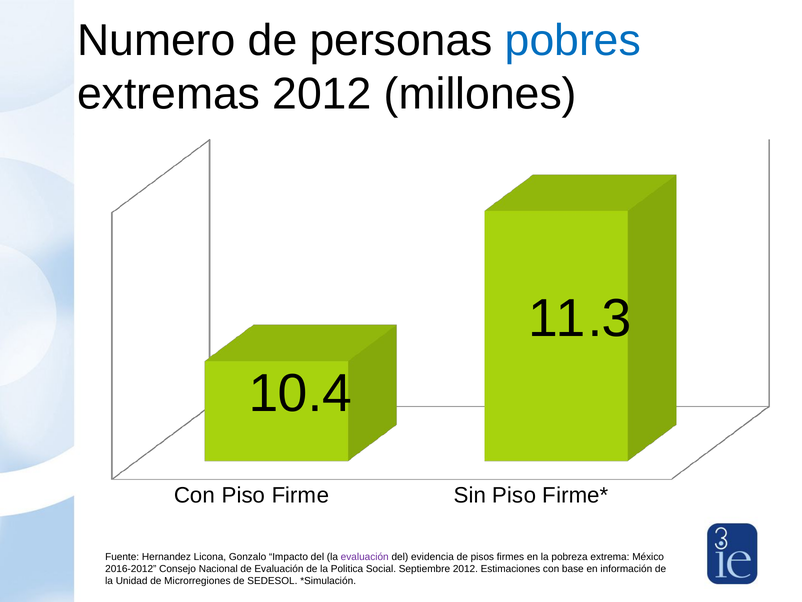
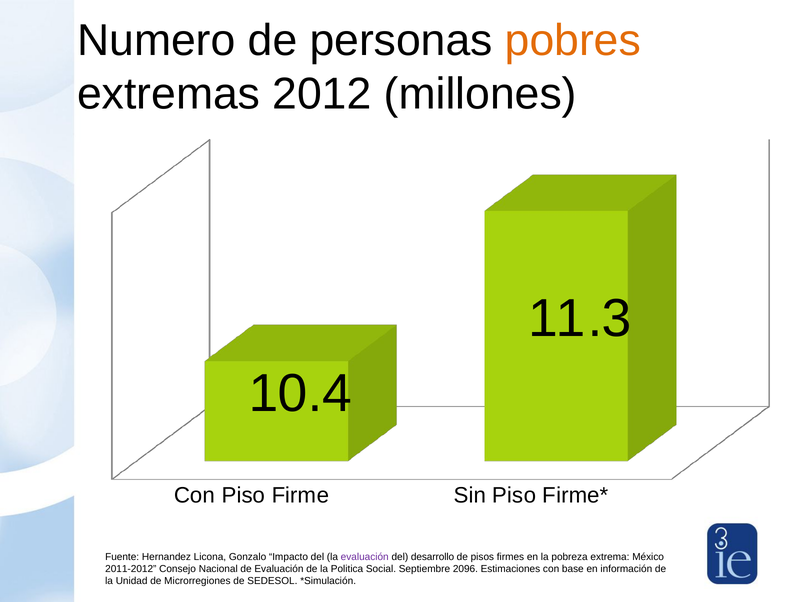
pobres colour: blue -> orange
evidencia: evidencia -> desarrollo
2016-2012: 2016-2012 -> 2011-2012
Septiembre 2012: 2012 -> 2096
